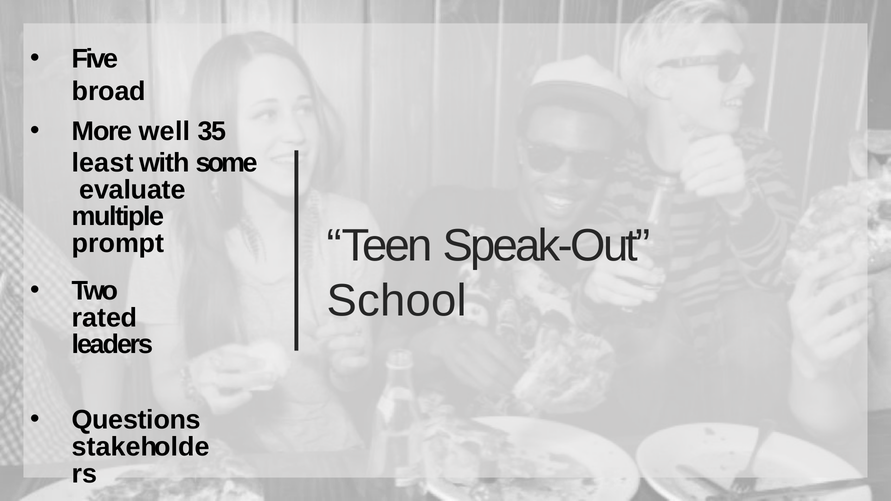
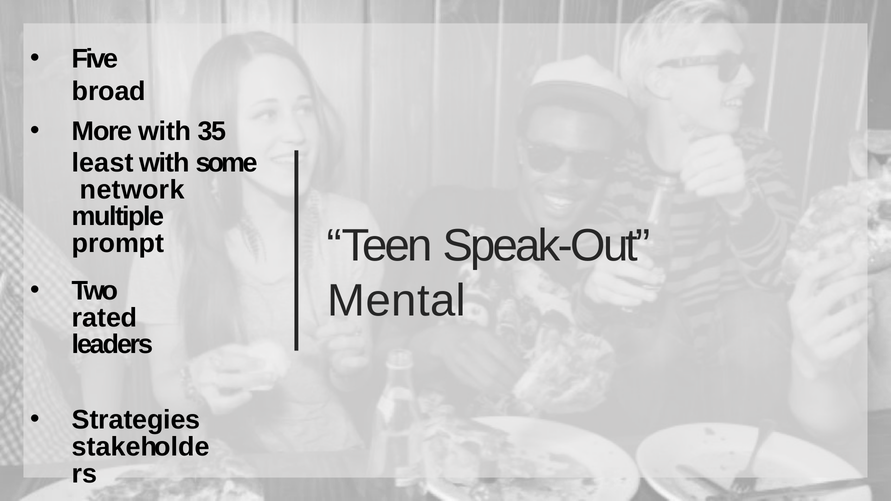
More well: well -> with
evaluate: evaluate -> network
School: School -> Mental
Questions: Questions -> Strategies
